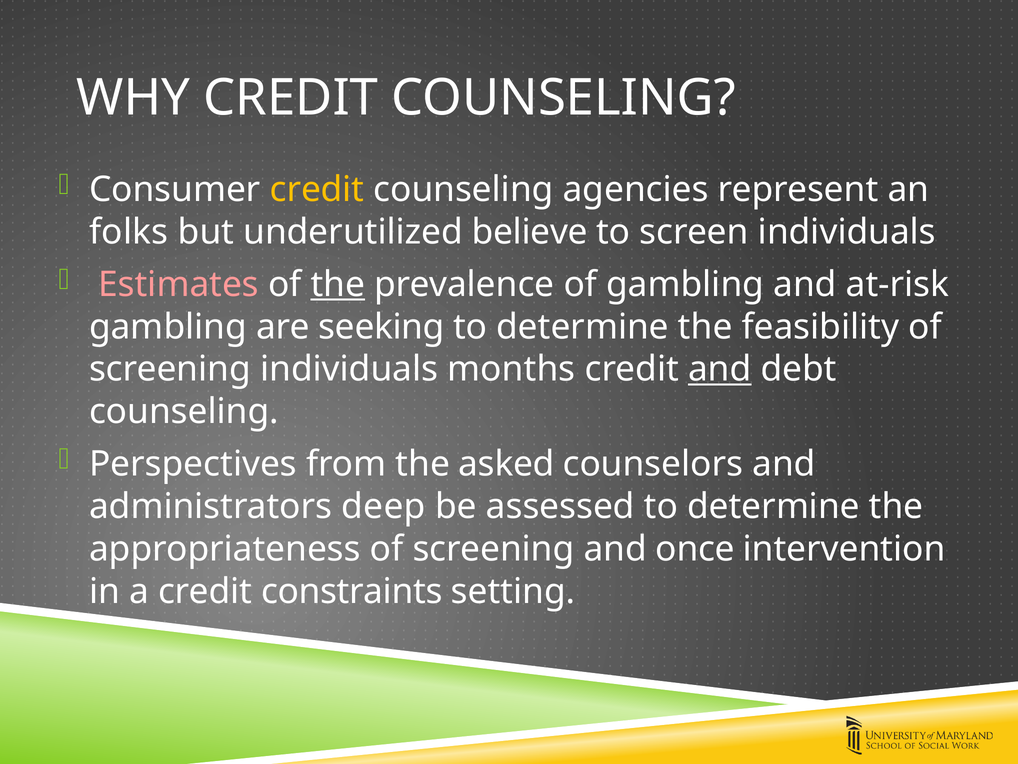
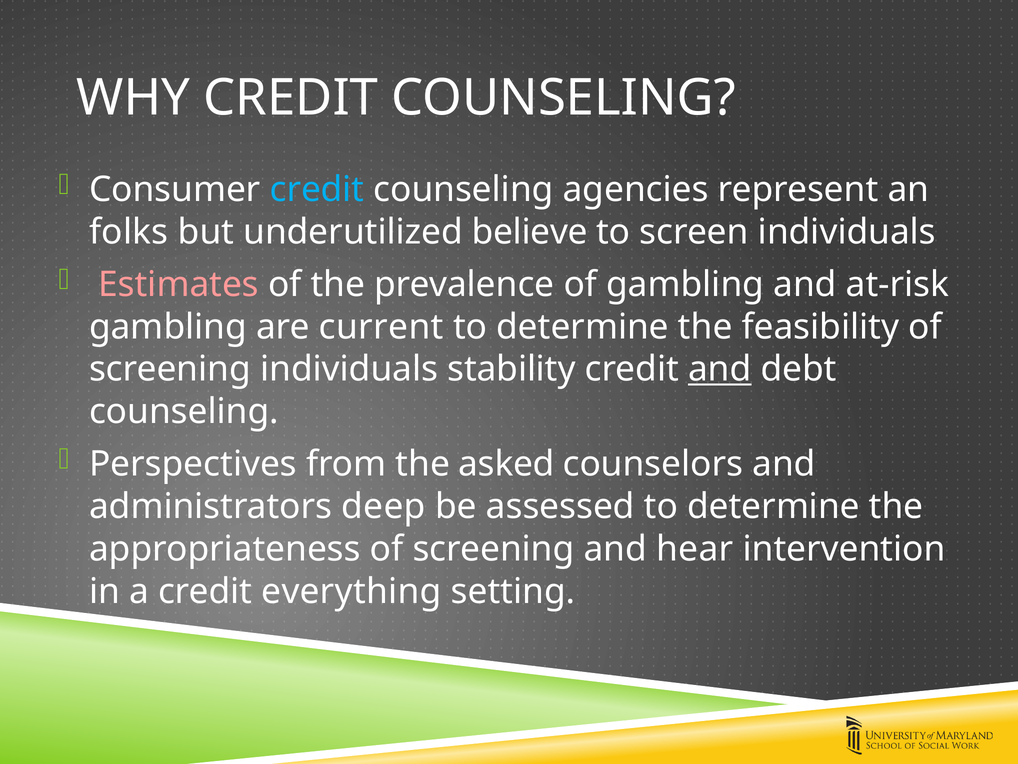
credit at (317, 190) colour: yellow -> light blue
the at (338, 284) underline: present -> none
seeking: seeking -> current
months: months -> stability
once: once -> hear
constraints: constraints -> everything
